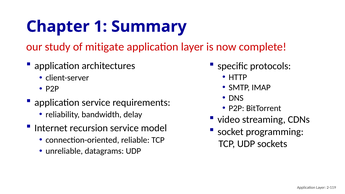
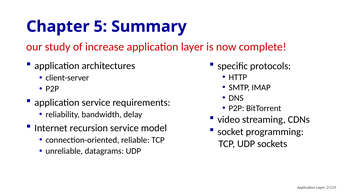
1: 1 -> 5
mitigate: mitigate -> increase
